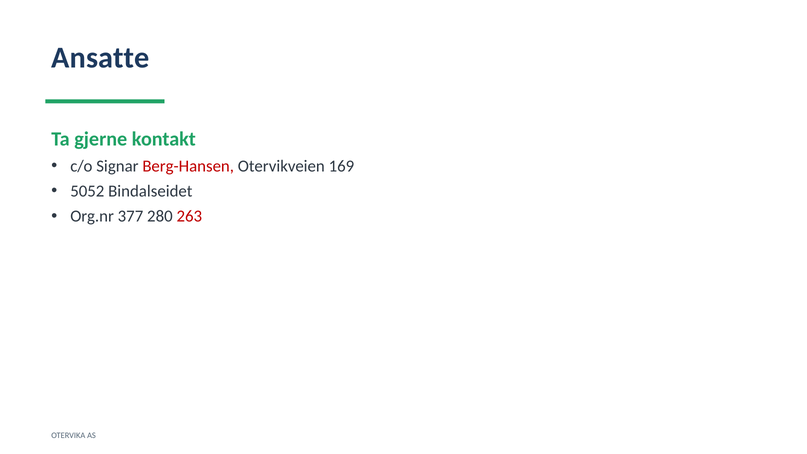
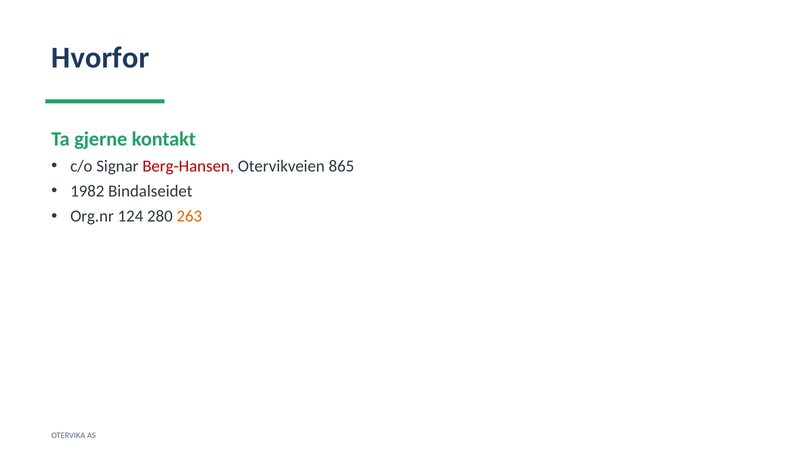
Ansatte: Ansatte -> Hvorfor
169: 169 -> 865
5052: 5052 -> 1982
377: 377 -> 124
263 colour: red -> orange
